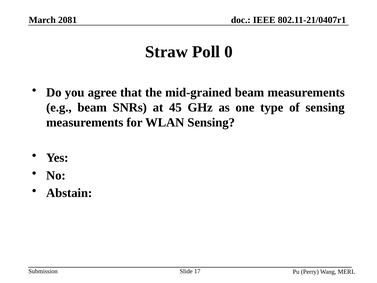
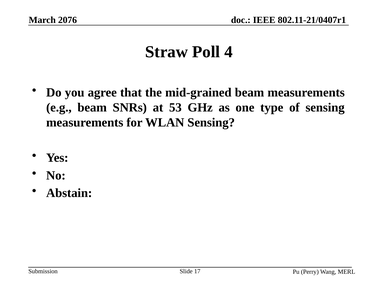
2081: 2081 -> 2076
0: 0 -> 4
45: 45 -> 53
